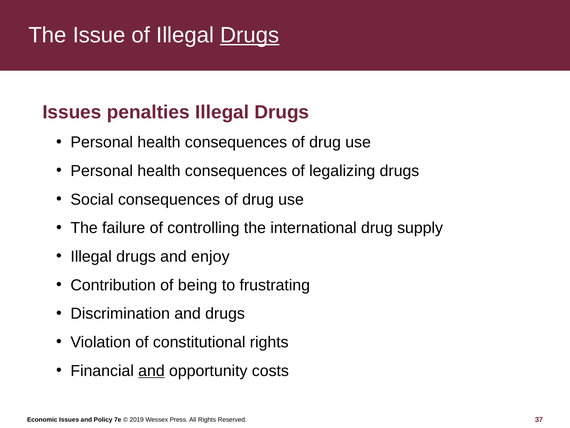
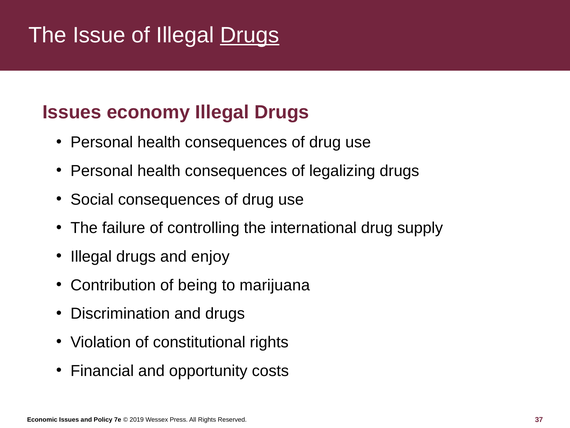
penalties: penalties -> economy
frustrating: frustrating -> marijuana
and at (151, 370) underline: present -> none
